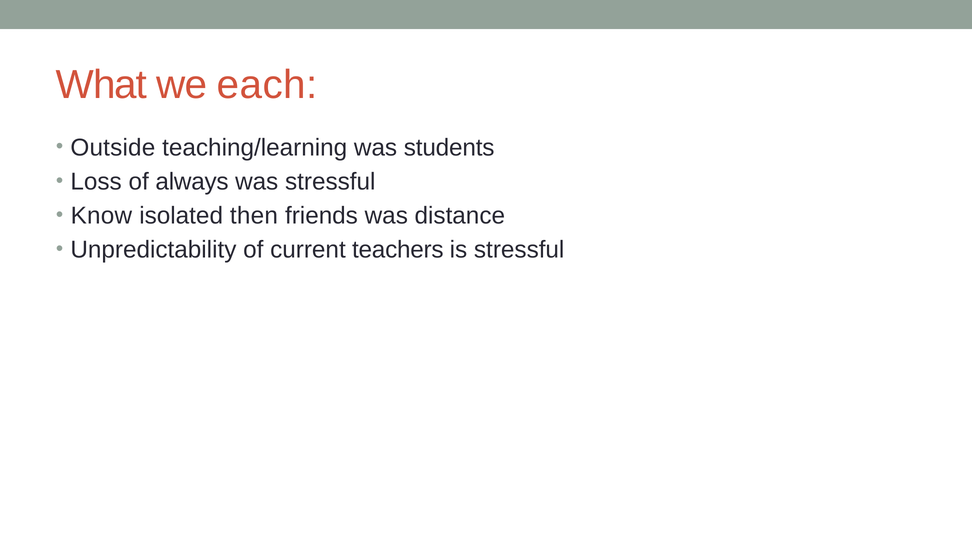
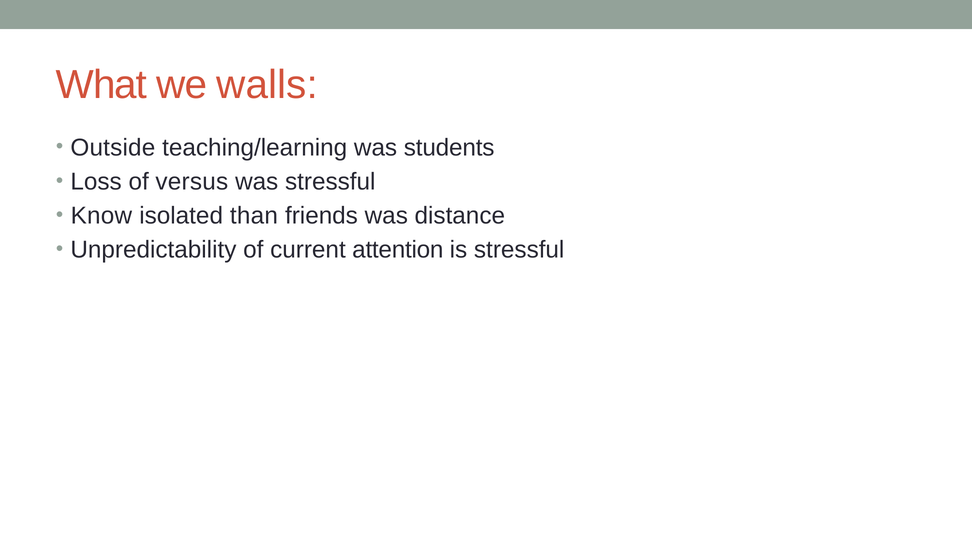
each: each -> walls
always: always -> versus
then: then -> than
teachers: teachers -> attention
